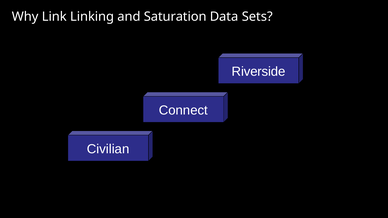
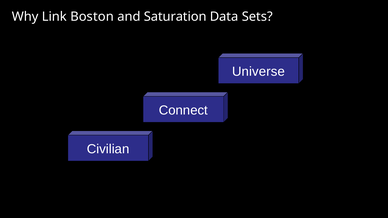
Linking: Linking -> Boston
Riverside: Riverside -> Universe
